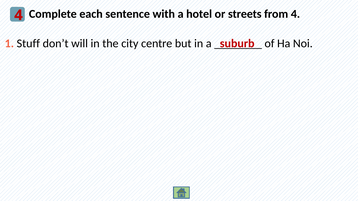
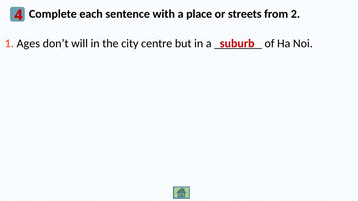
hotel: hotel -> place
from 4: 4 -> 2
Stuff: Stuff -> Ages
